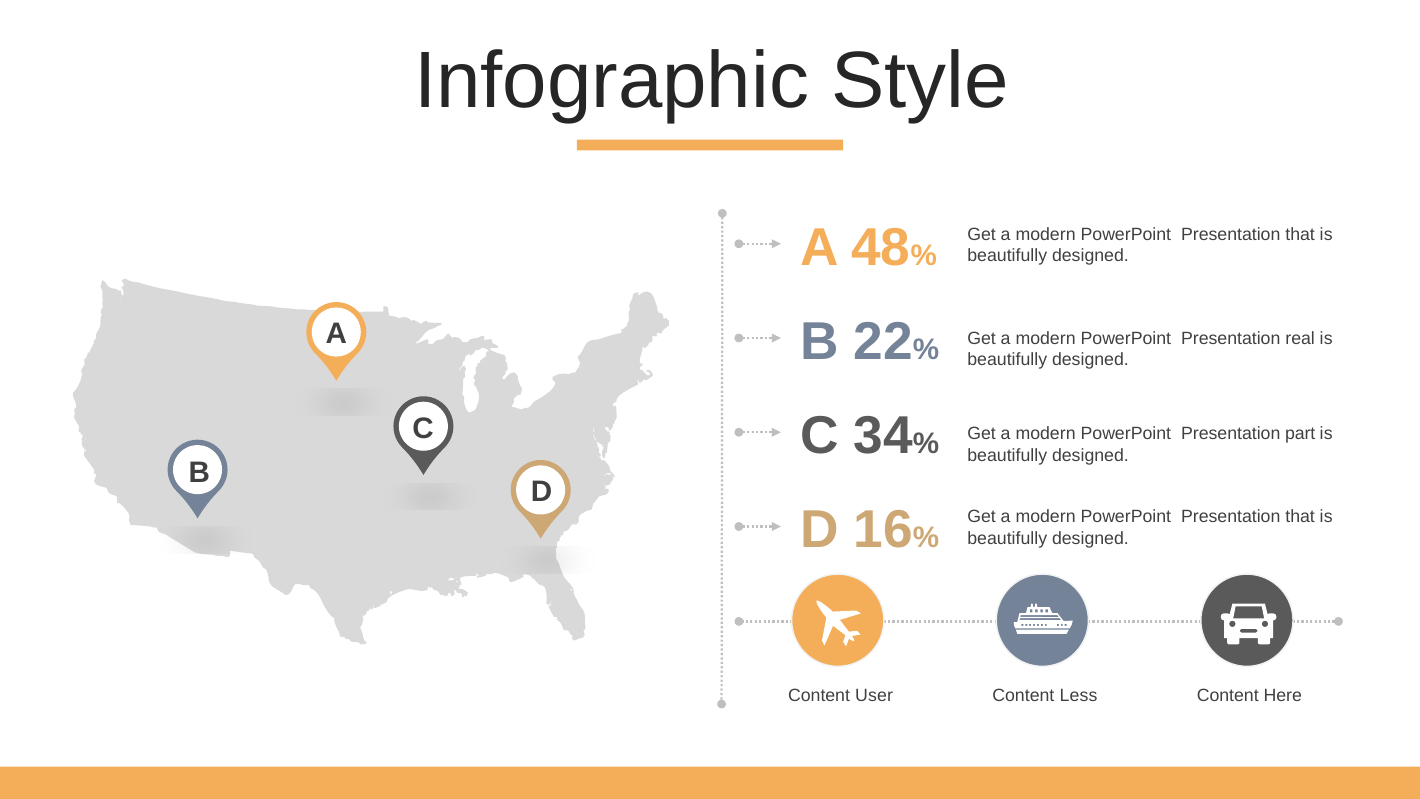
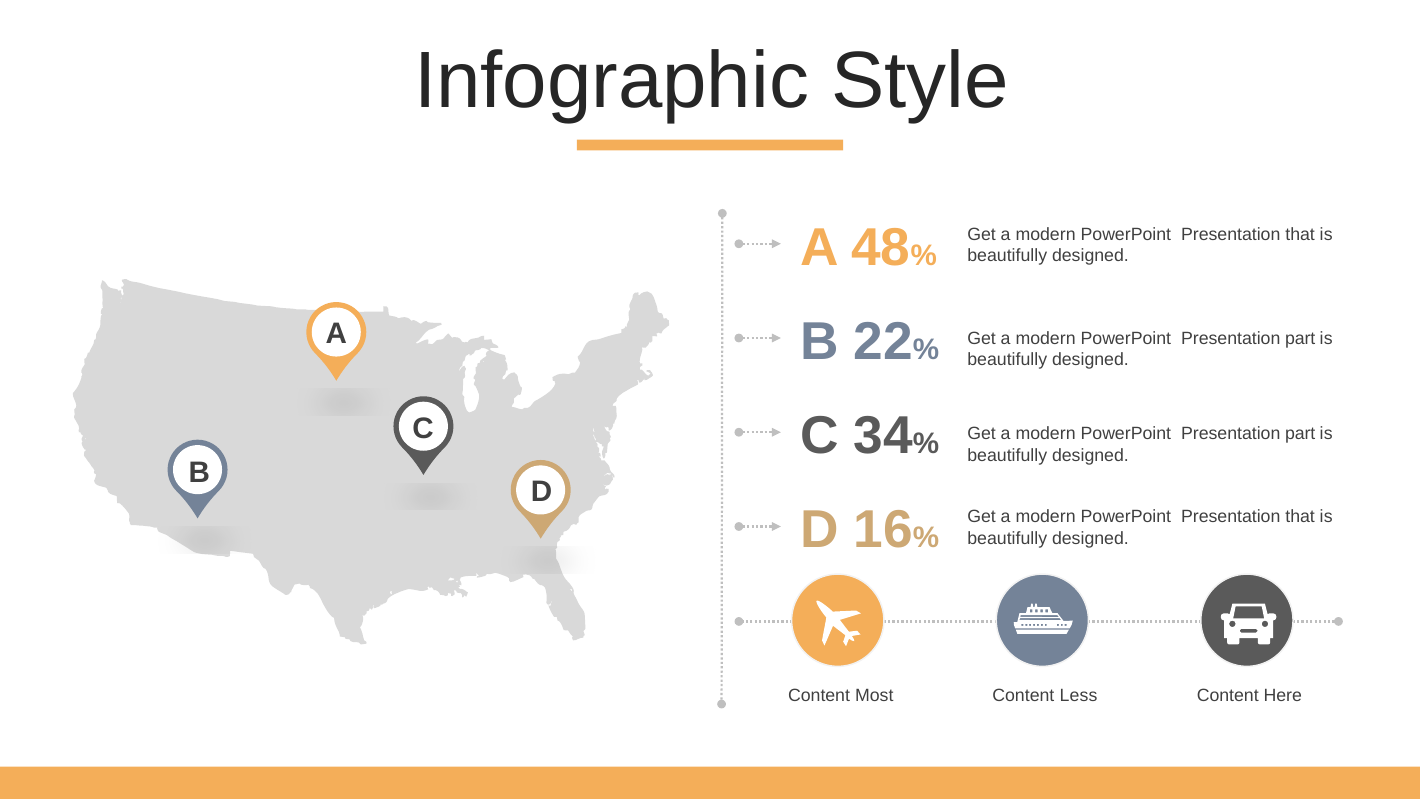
real at (1300, 338): real -> part
User: User -> Most
